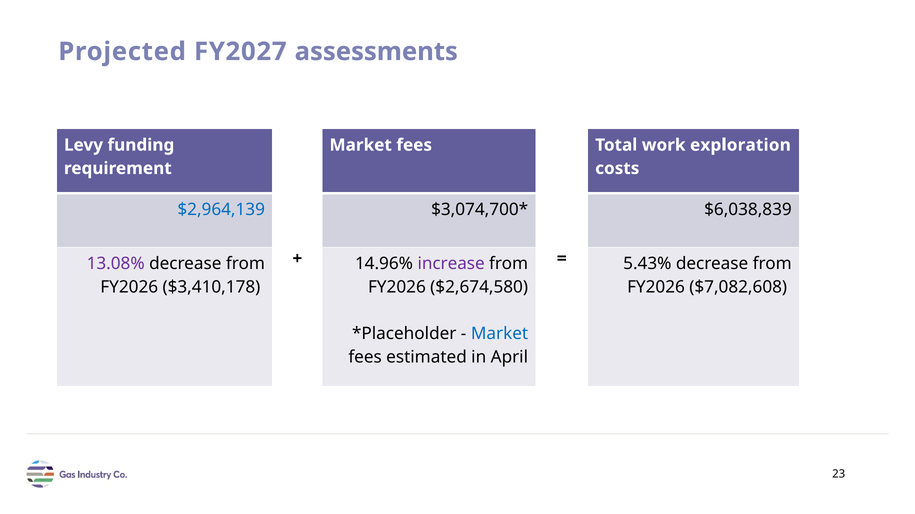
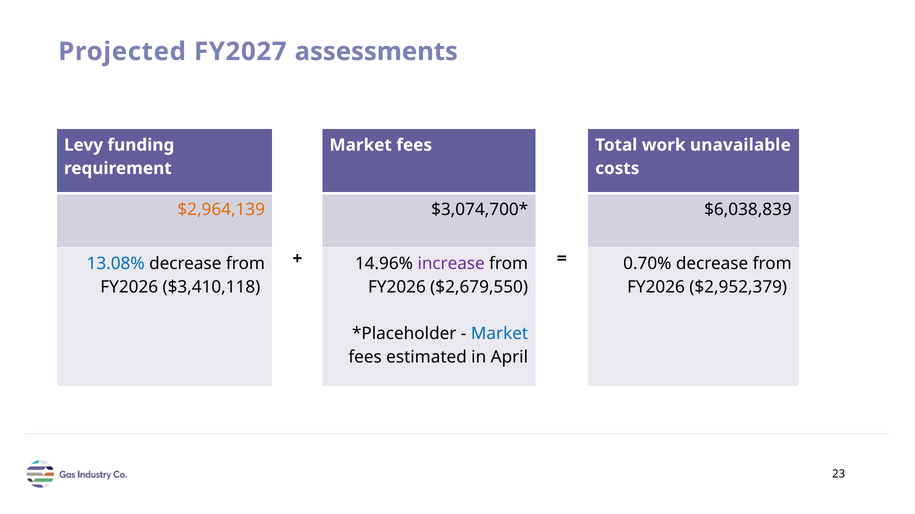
exploration: exploration -> unavailable
$2,964,139 colour: blue -> orange
13.08% colour: purple -> blue
5.43%: 5.43% -> 0.70%
$3,410,178: $3,410,178 -> $3,410,118
$2,674,580: $2,674,580 -> $2,679,550
$7,082,608: $7,082,608 -> $2,952,379
